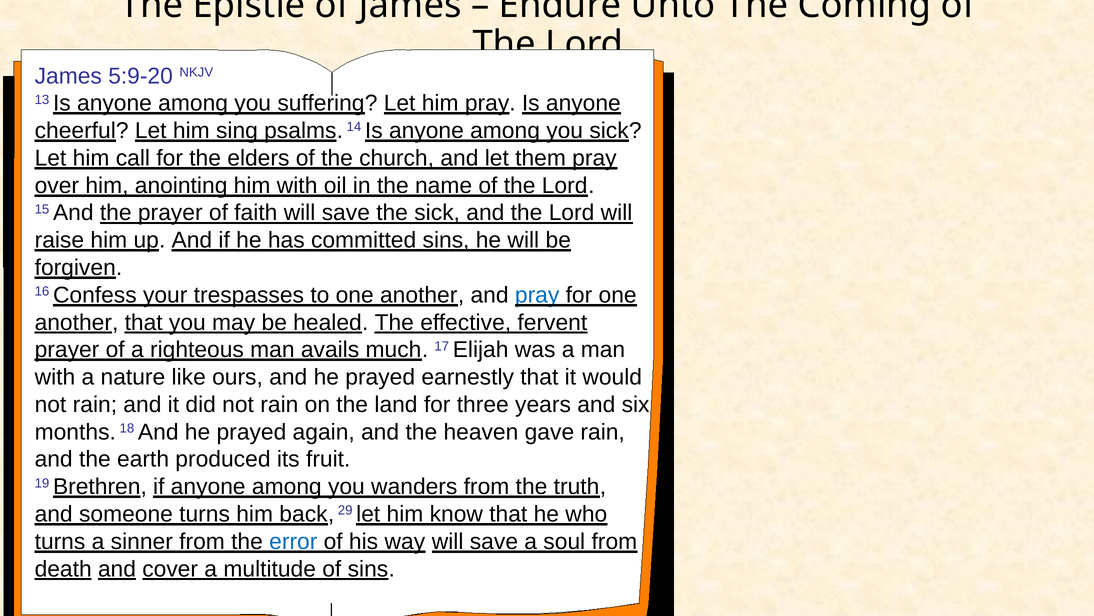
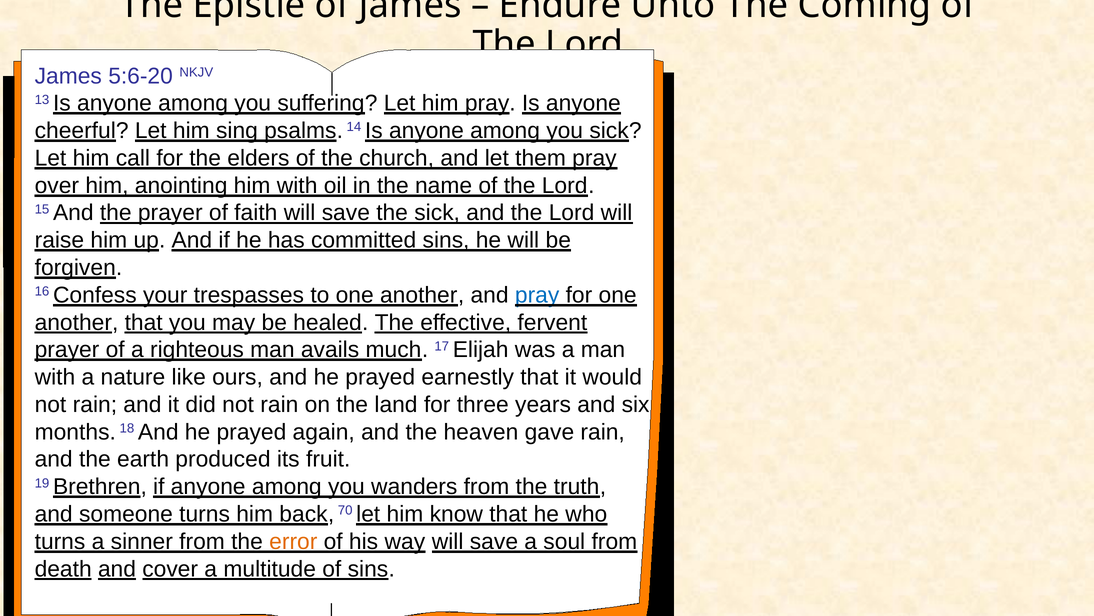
5:9-20: 5:9-20 -> 5:6-20
29: 29 -> 70
error colour: blue -> orange
